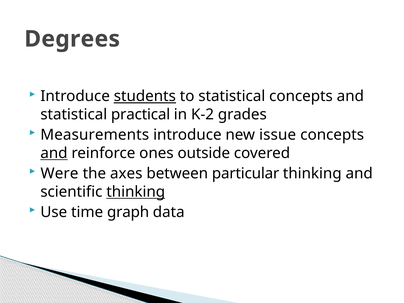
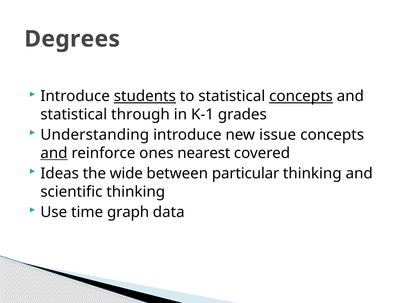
concepts at (301, 96) underline: none -> present
practical: practical -> through
K-2: K-2 -> K-1
Measurements: Measurements -> Understanding
outside: outside -> nearest
Were: Were -> Ideas
axes: axes -> wide
thinking at (136, 192) underline: present -> none
